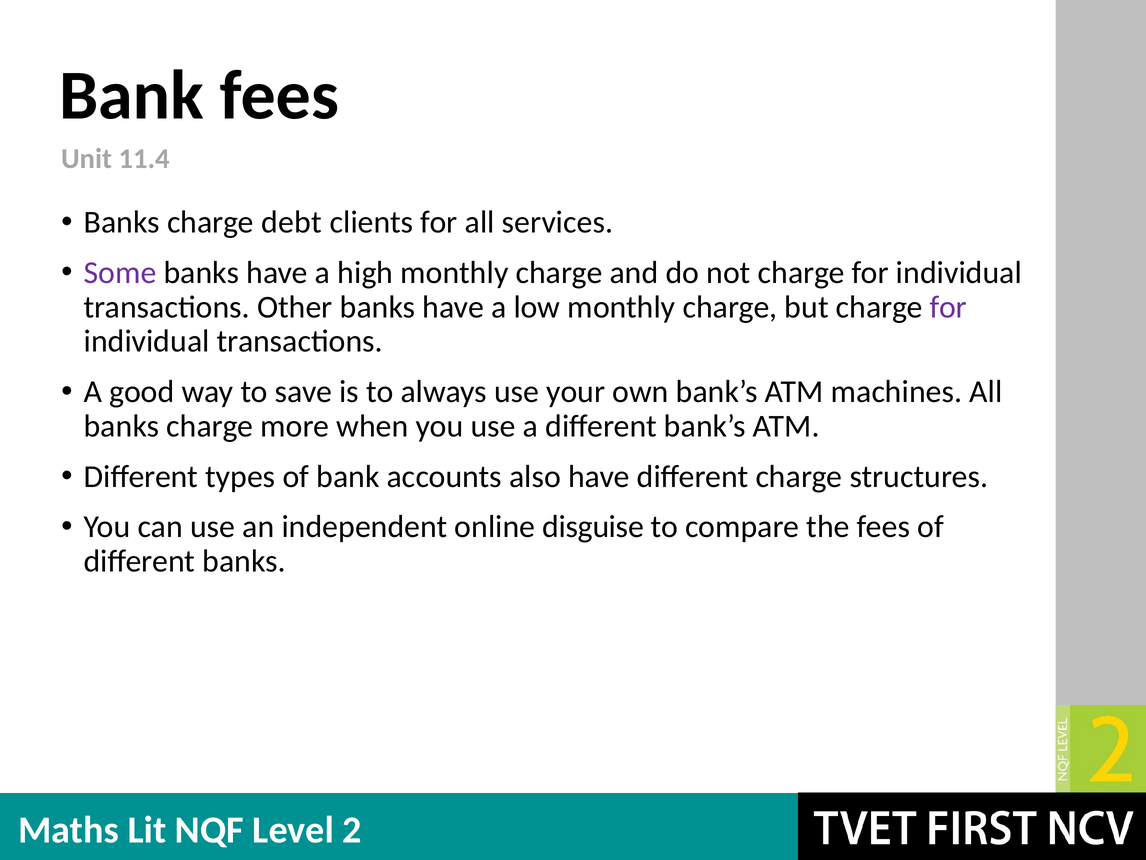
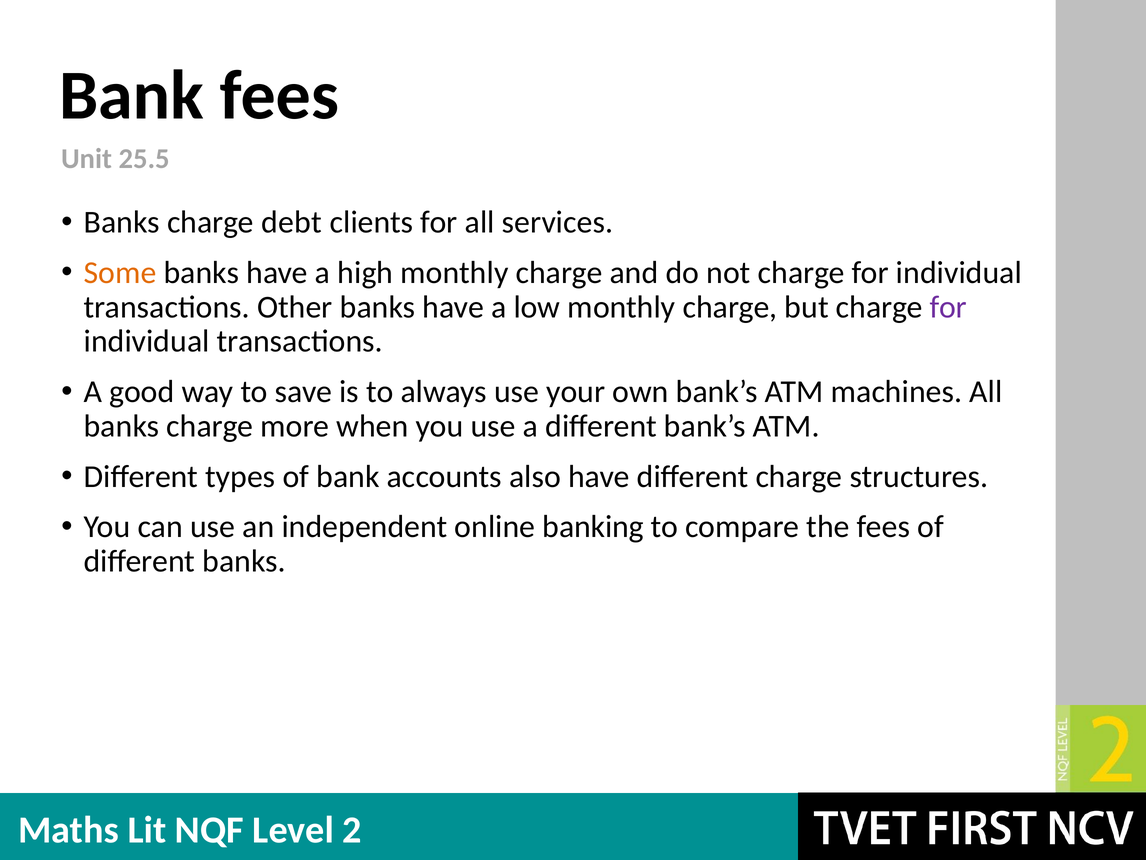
11.4: 11.4 -> 25.5
Some colour: purple -> orange
disguise: disguise -> banking
